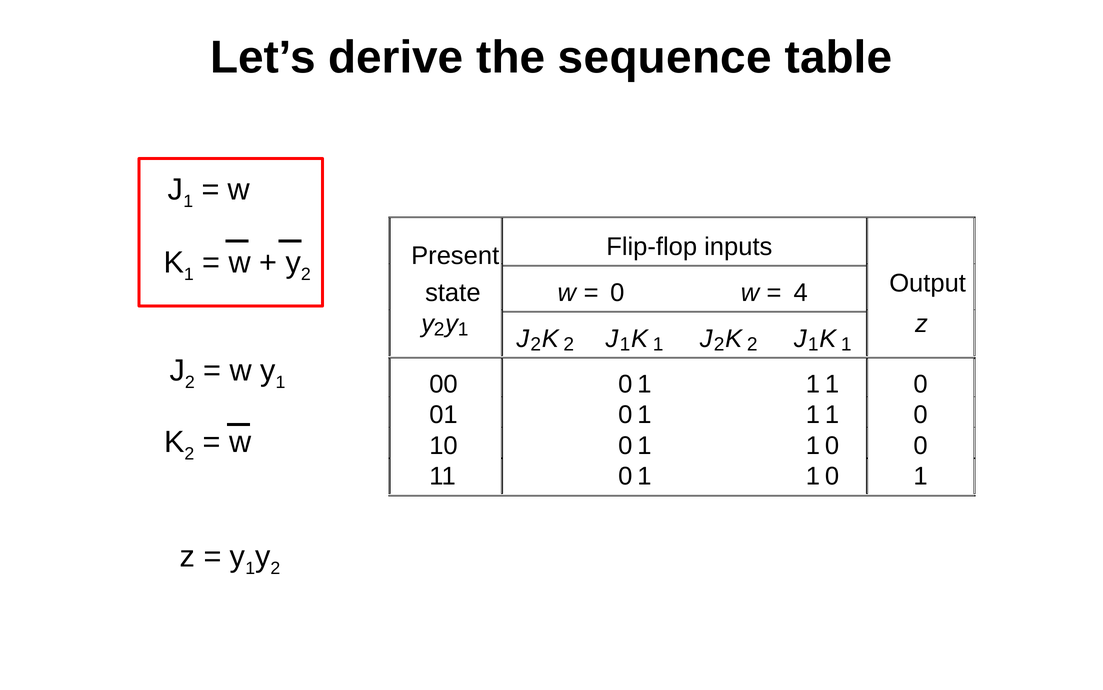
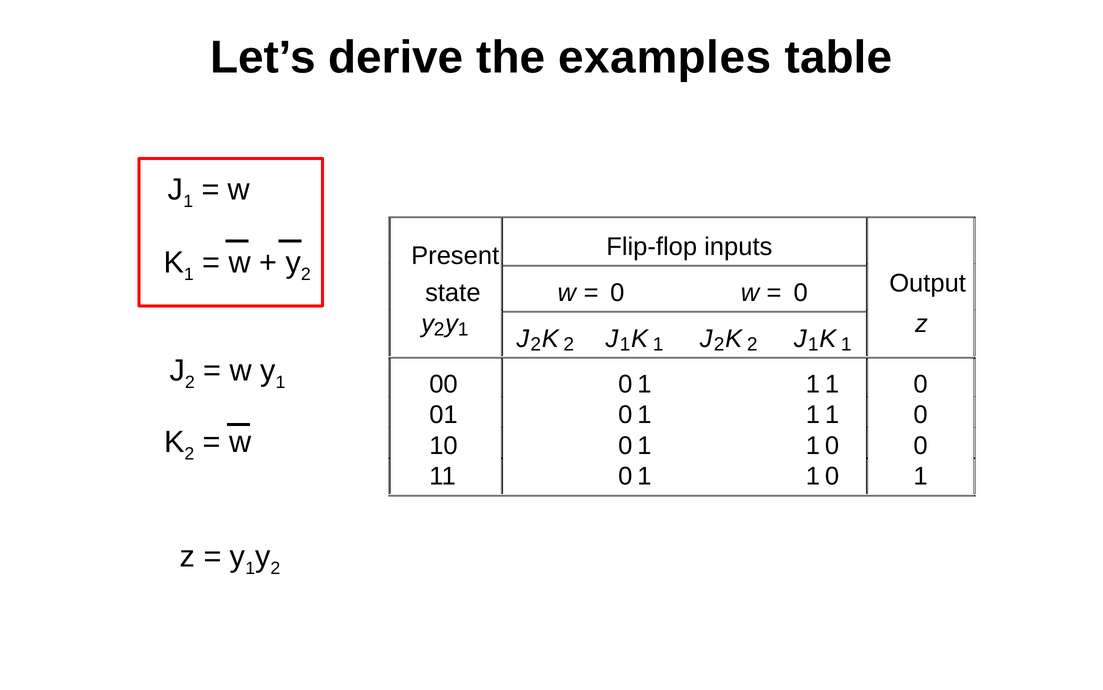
sequence: sequence -> examples
4 at (801, 292): 4 -> 0
